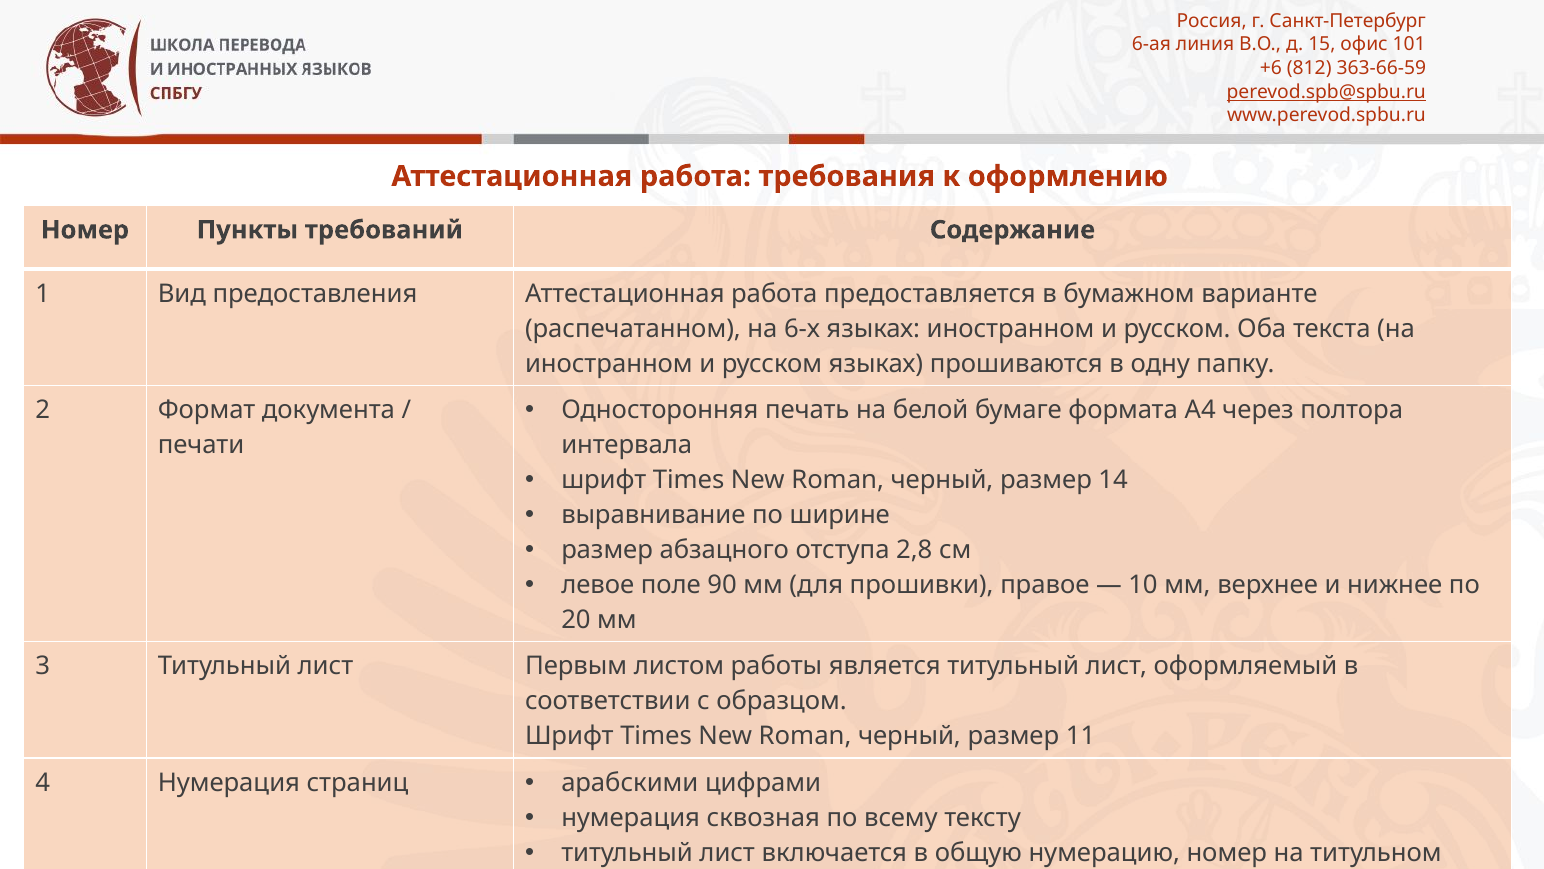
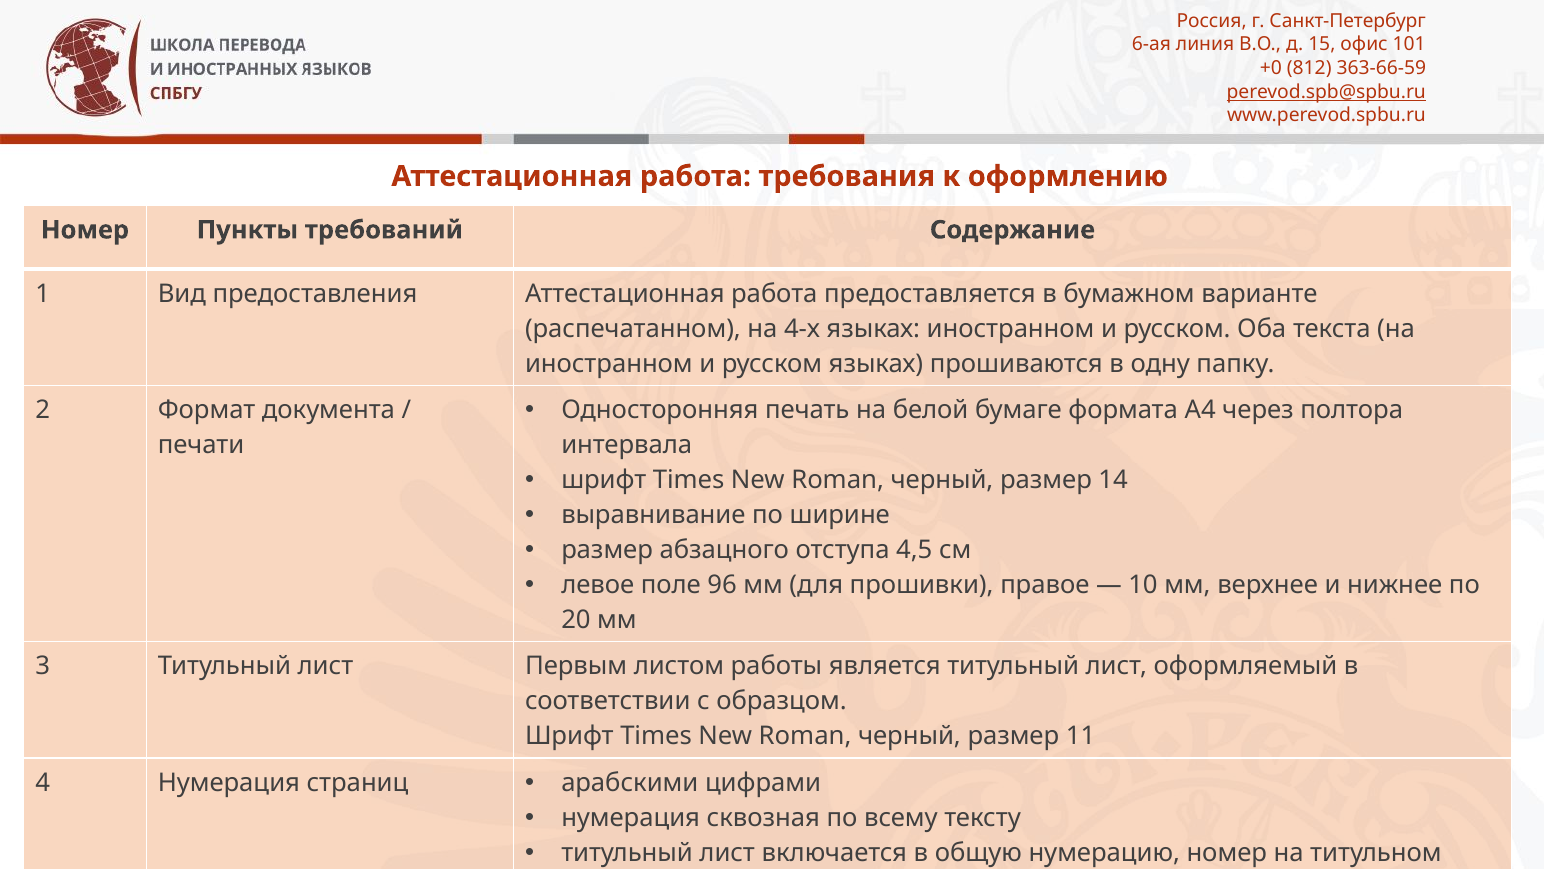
+6: +6 -> +0
6-х: 6-х -> 4-х
2,8: 2,8 -> 4,5
90: 90 -> 96
